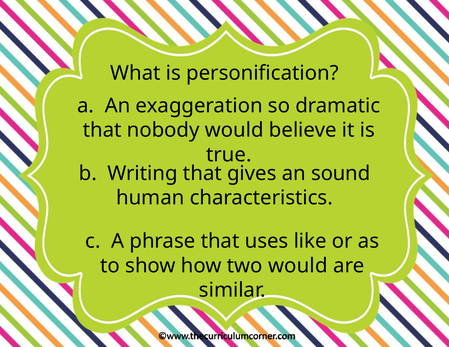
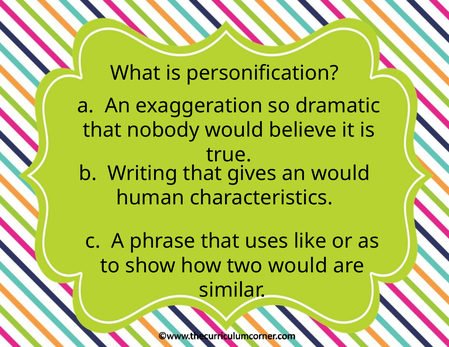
an sound: sound -> would
